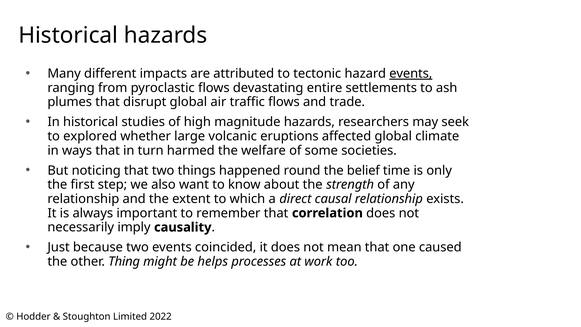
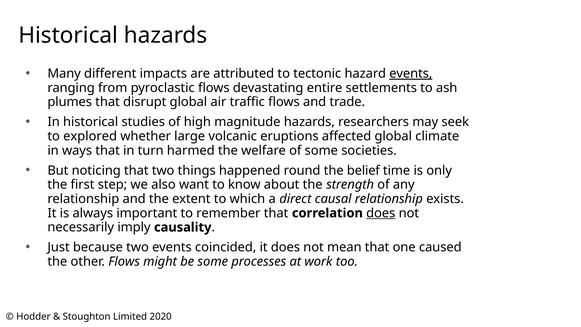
does at (381, 213) underline: none -> present
other Thing: Thing -> Flows
be helps: helps -> some
2022: 2022 -> 2020
